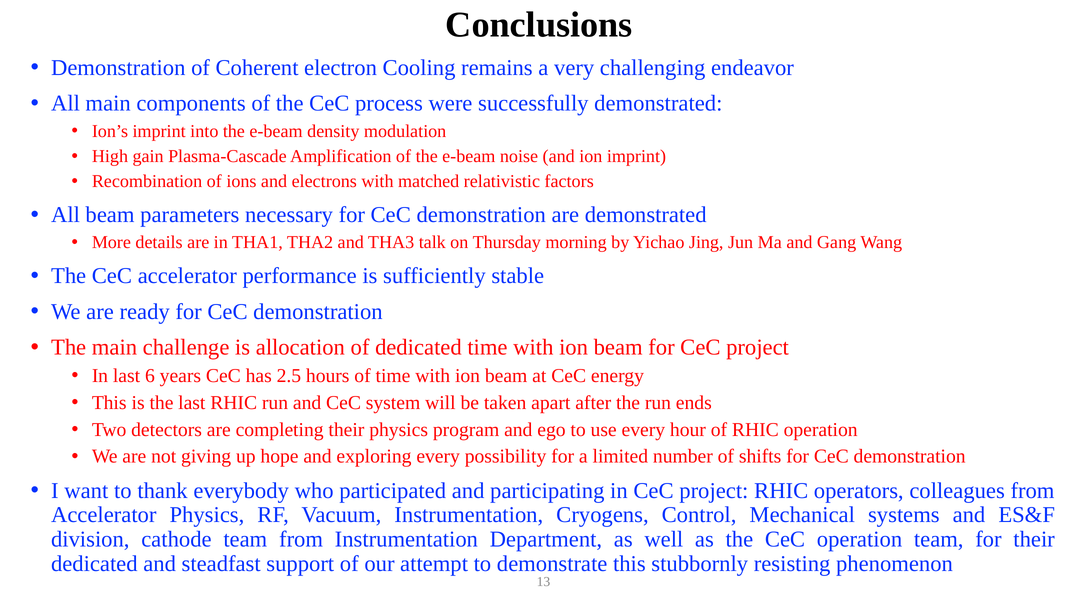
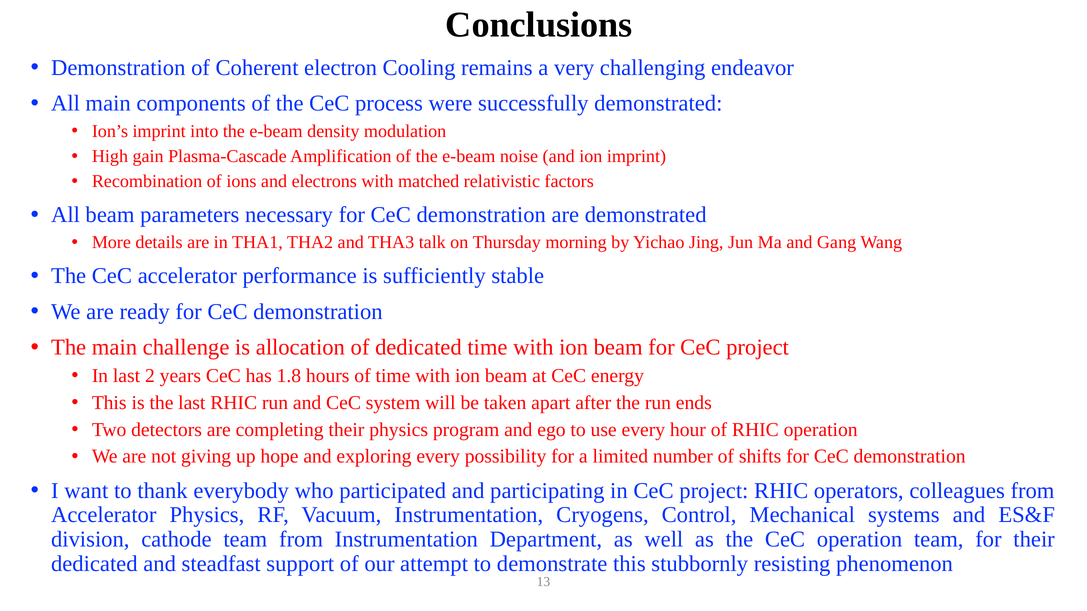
6: 6 -> 2
2.5: 2.5 -> 1.8
